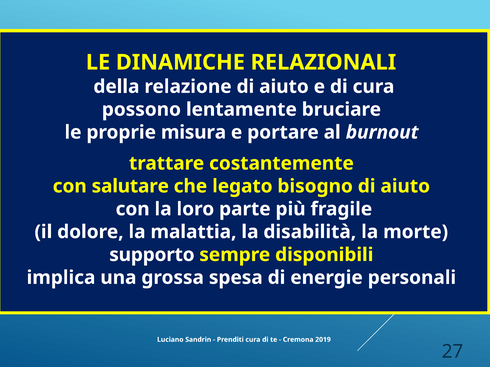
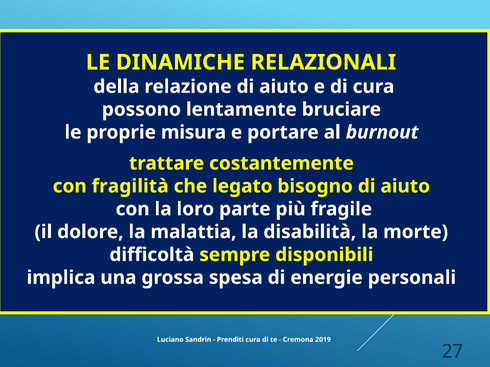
salutare: salutare -> fragilità
supporto: supporto -> difficoltà
